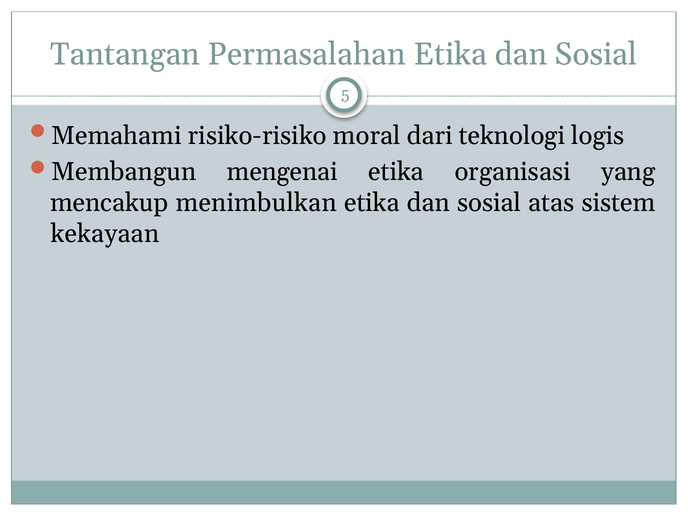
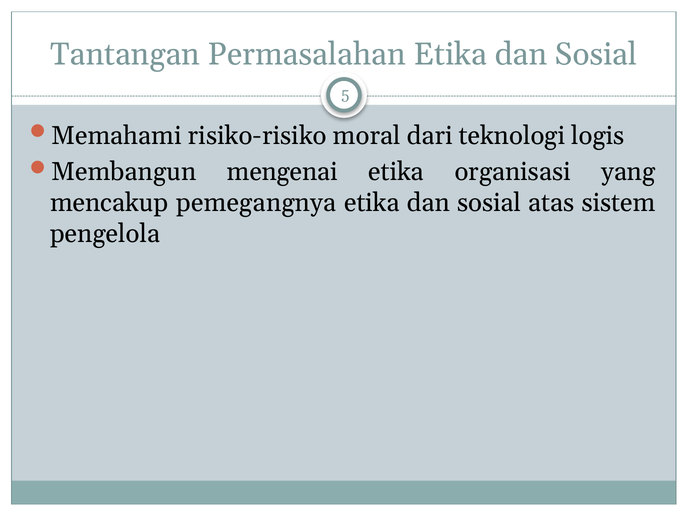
menimbulkan: menimbulkan -> pemegangnya
kekayaan: kekayaan -> pengelola
